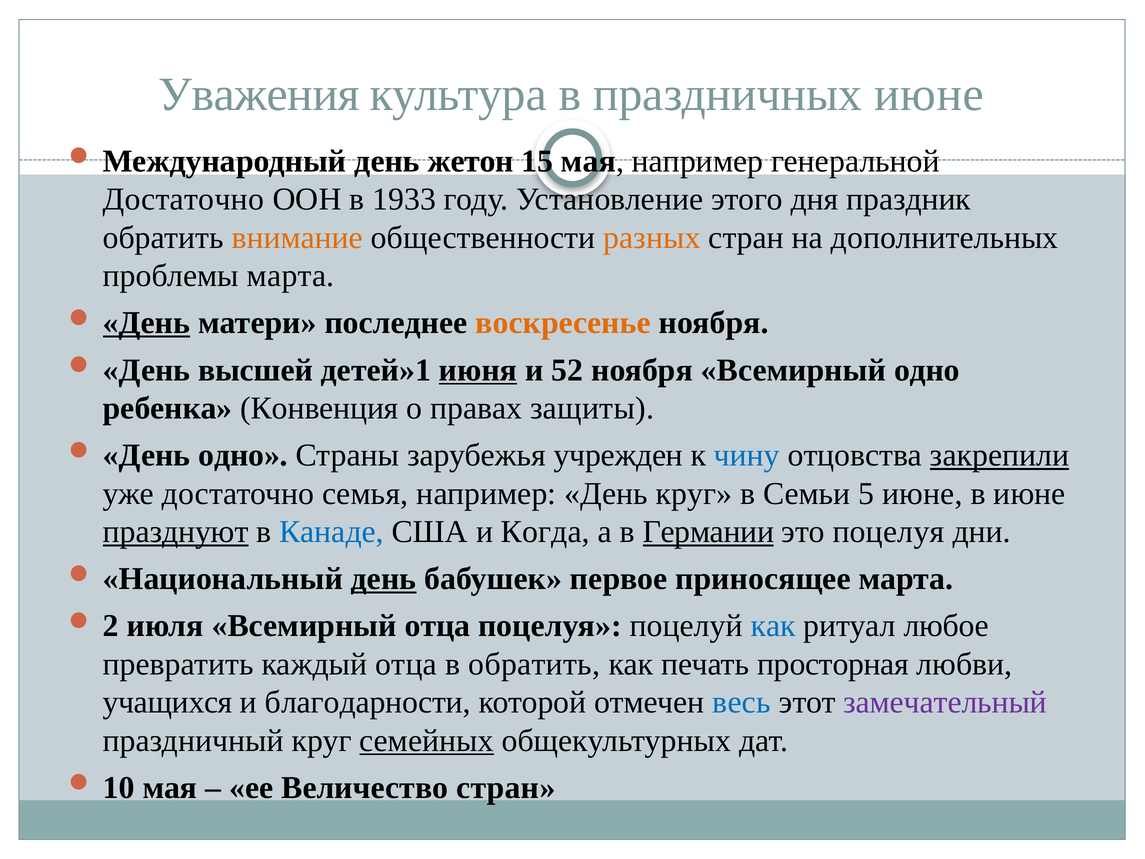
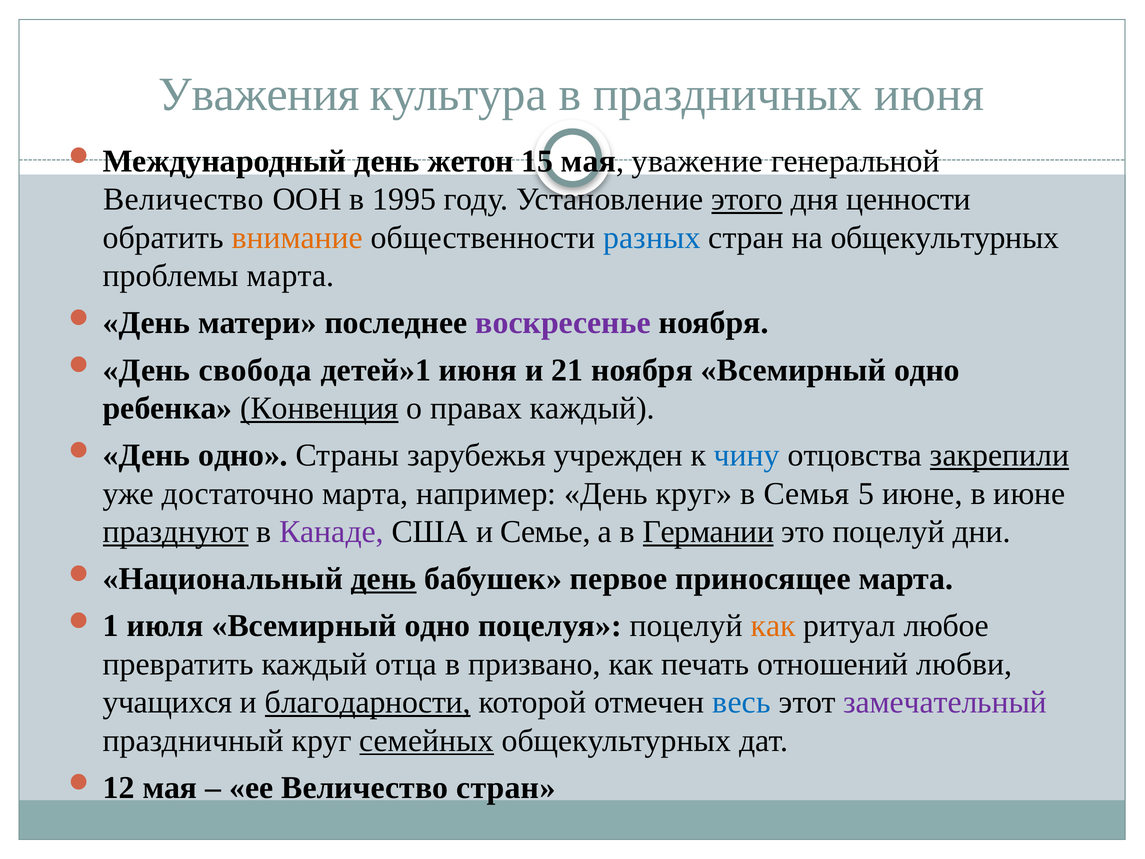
праздничных июне: июне -> июня
мая например: например -> уважение
Достаточно at (184, 199): Достаточно -> Величество
1933: 1933 -> 1995
этого underline: none -> present
праздник: праздник -> ценности
разных colour: orange -> blue
на дополнительных: дополнительных -> общекультурных
День at (147, 323) underline: present -> none
воскресенье colour: orange -> purple
высшей: высшей -> свобода
июня at (478, 370) underline: present -> none
52: 52 -> 21
Конвенция underline: none -> present
правах защиты: защиты -> каждый
достаточно семья: семья -> марта
Семьи: Семьи -> Семья
Канаде colour: blue -> purple
Когда: Когда -> Семье
это поцелуя: поцелуя -> поцелуй
2: 2 -> 1
июля Всемирный отца: отца -> одно
как at (773, 626) colour: blue -> orange
в обратить: обратить -> призвано
просторная: просторная -> отношений
благодарности underline: none -> present
10: 10 -> 12
